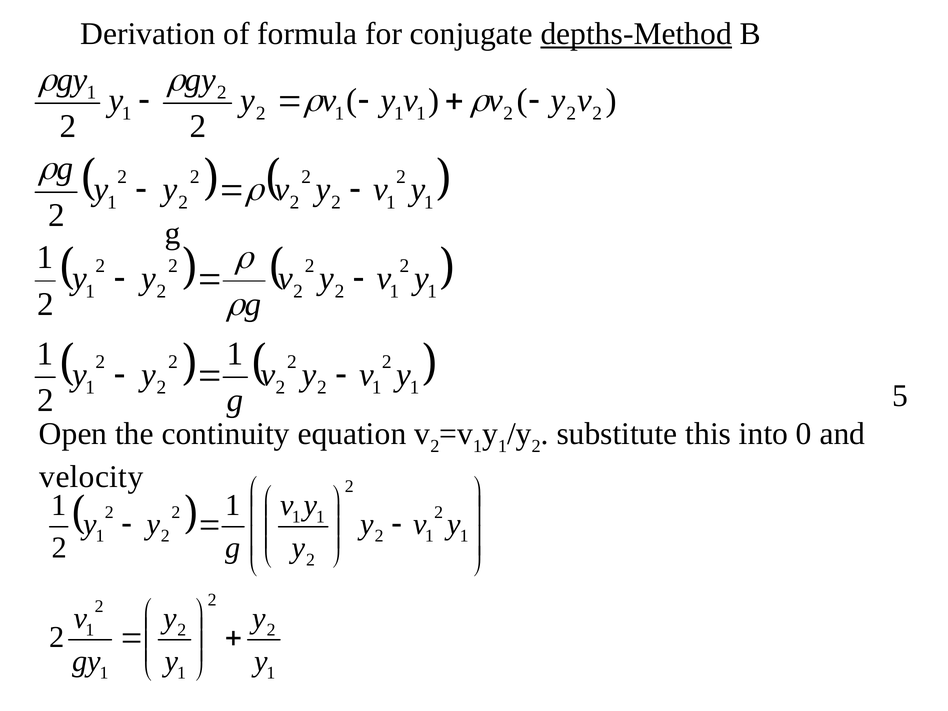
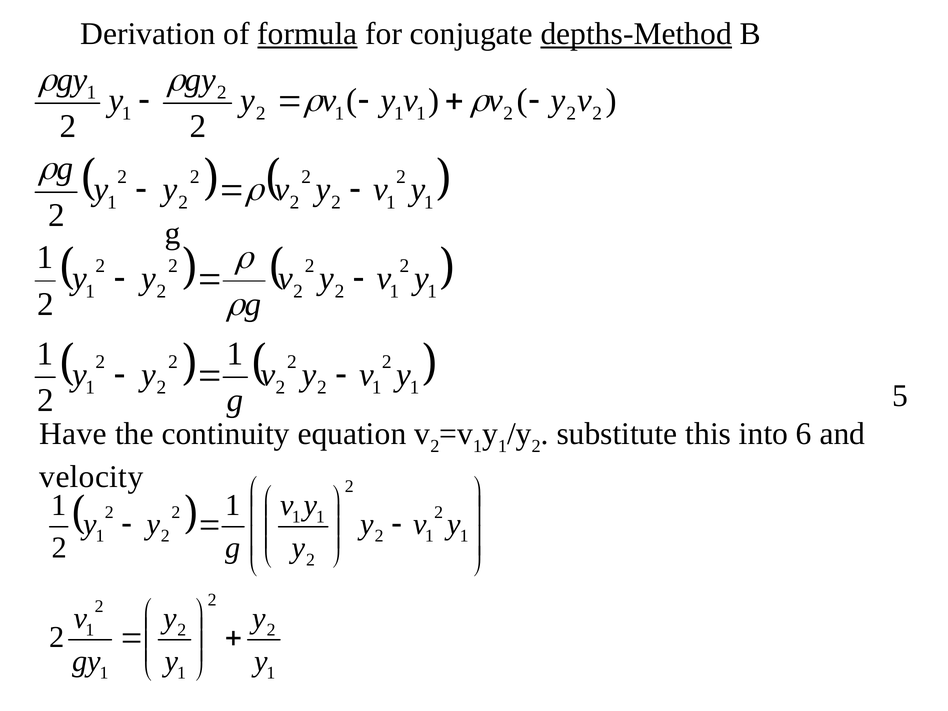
formula underline: none -> present
Open: Open -> Have
0: 0 -> 6
